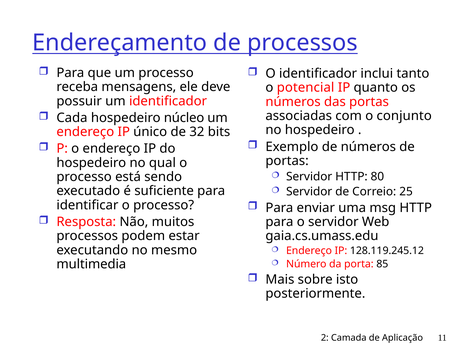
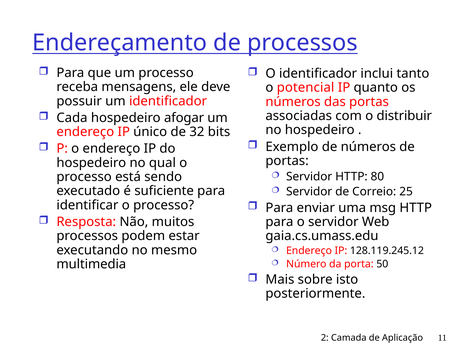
núcleo: núcleo -> afogar
conjunto: conjunto -> distribuir
85: 85 -> 50
